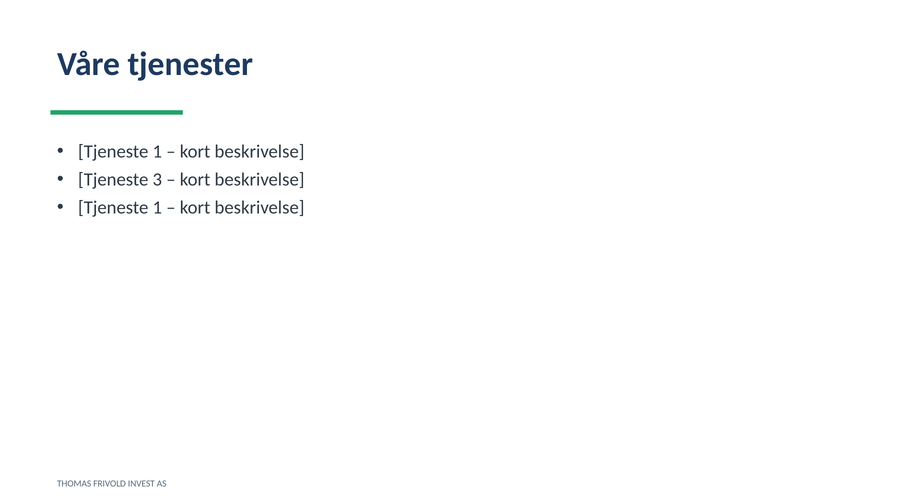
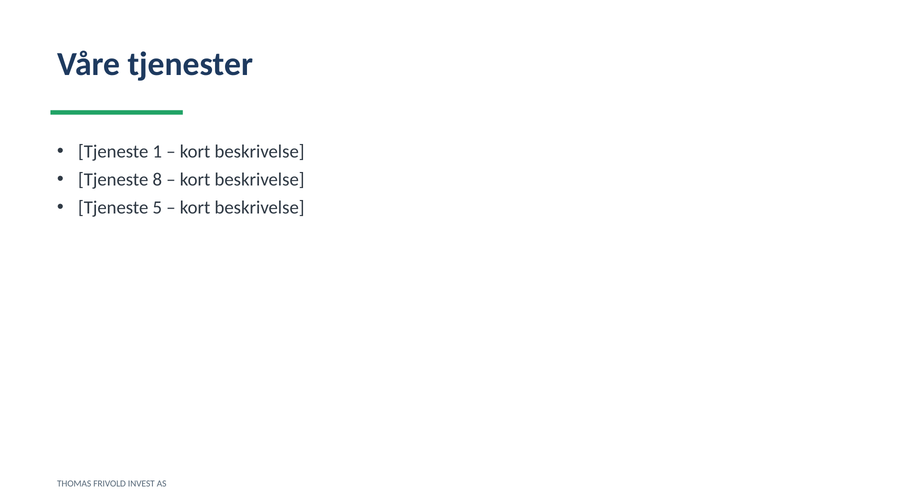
3: 3 -> 8
1 at (157, 208): 1 -> 5
